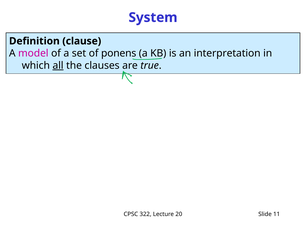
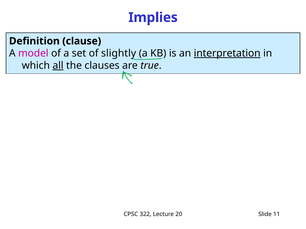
System: System -> Implies
ponens: ponens -> slightly
interpretation underline: none -> present
